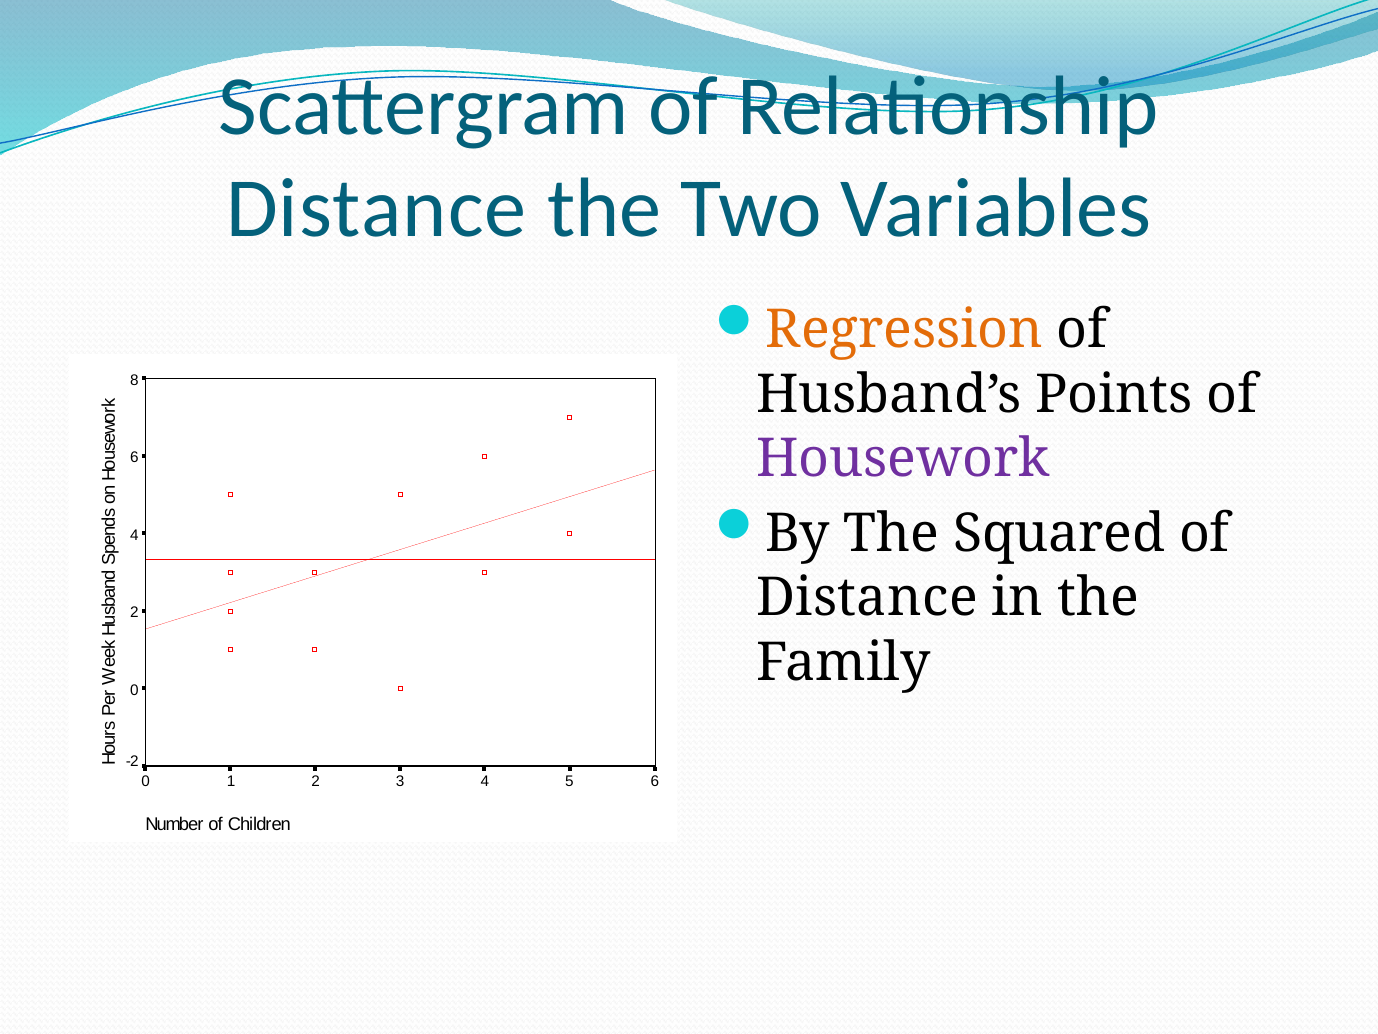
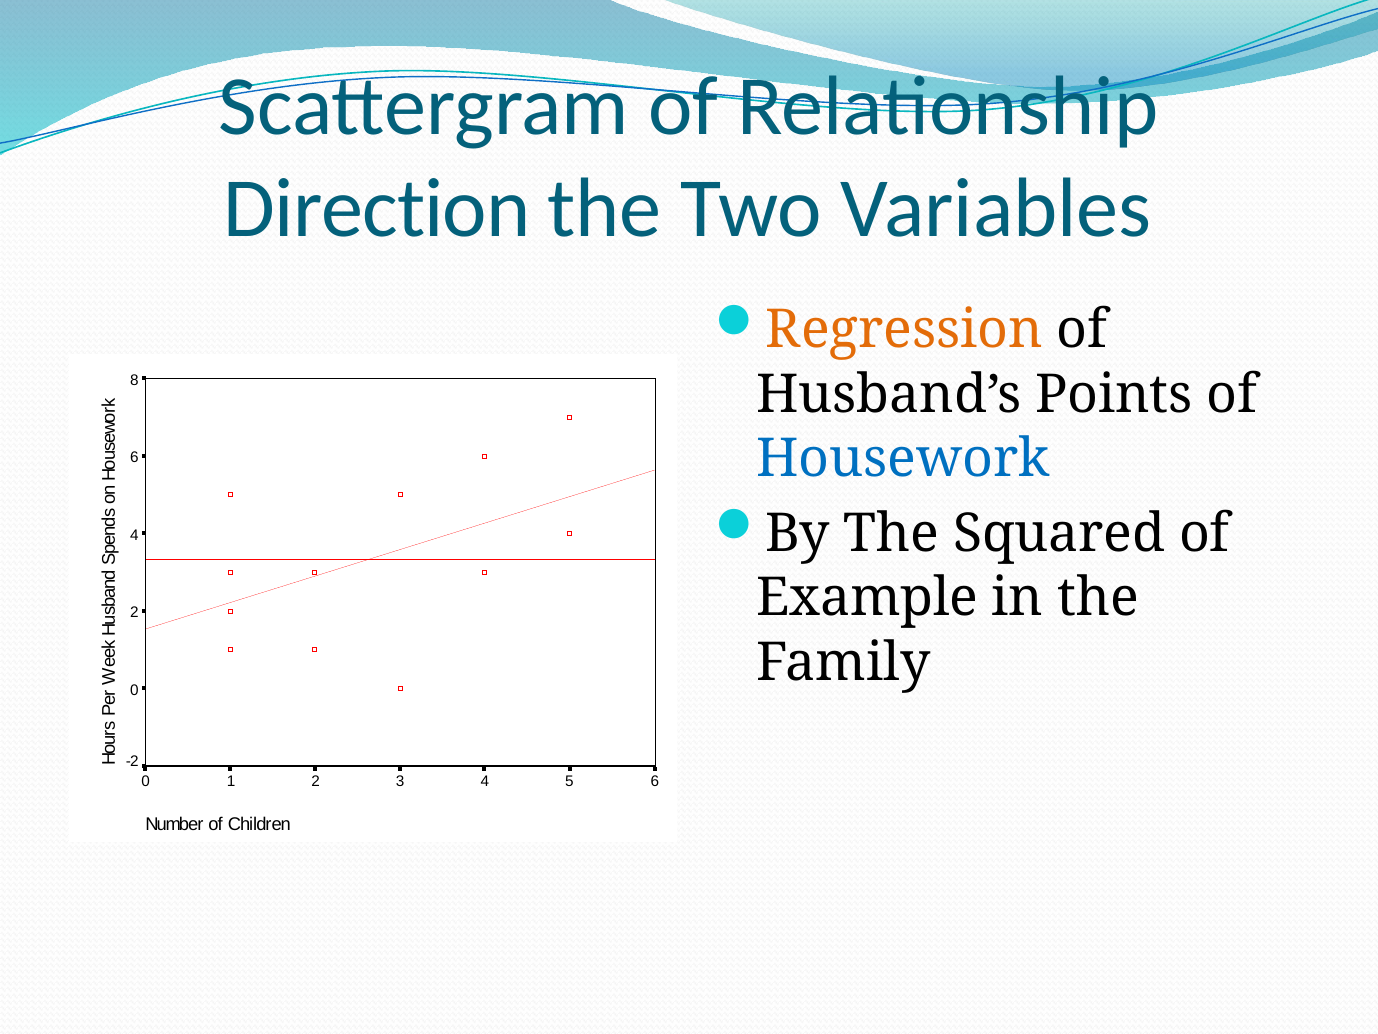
Distance at (376, 208): Distance -> Direction
Housework colour: purple -> blue
Distance at (867, 598): Distance -> Example
